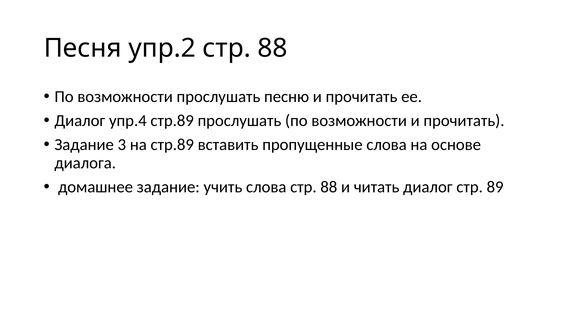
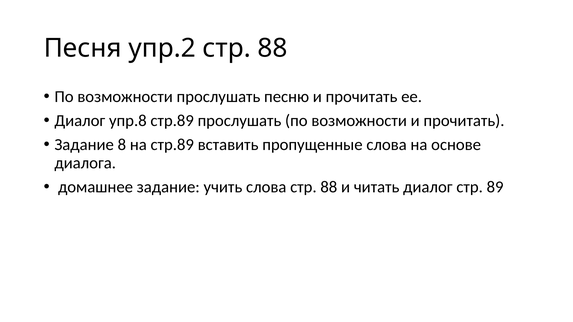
упр.4: упр.4 -> упр.8
3: 3 -> 8
